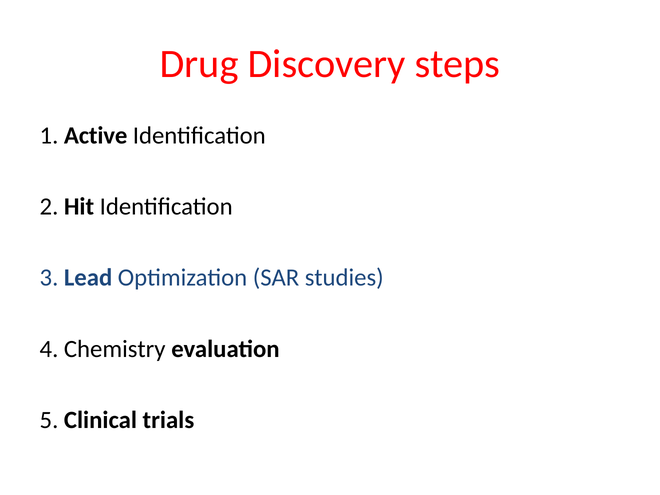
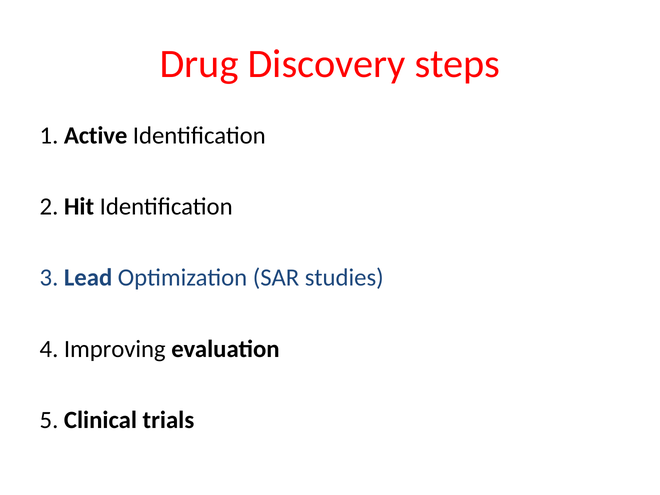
Chemistry: Chemistry -> Improving
